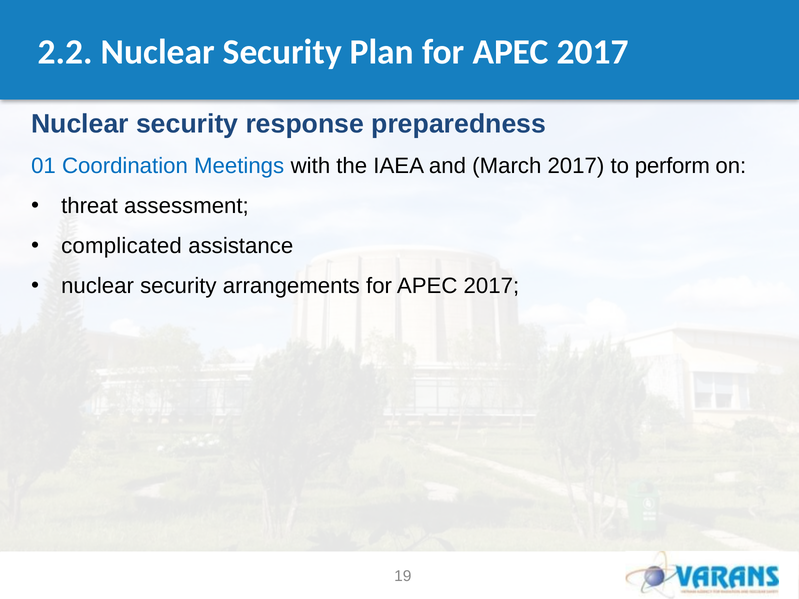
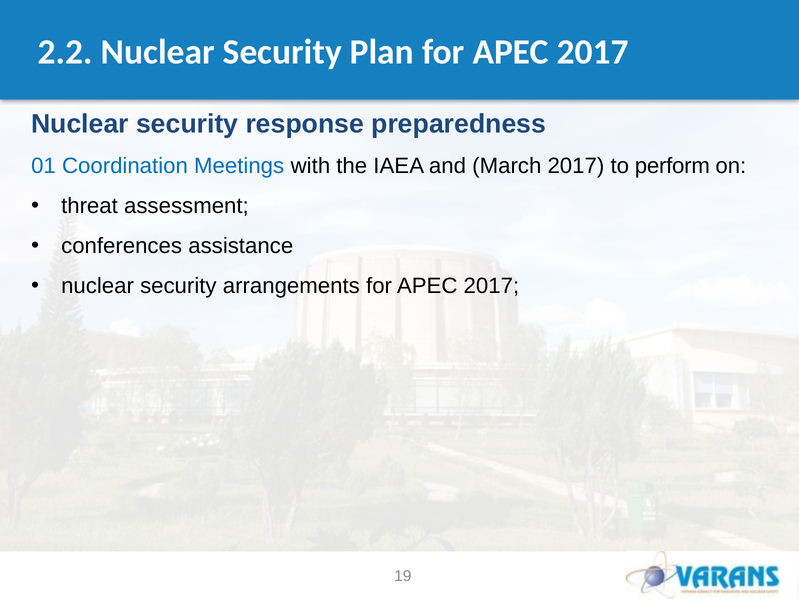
complicated: complicated -> conferences
